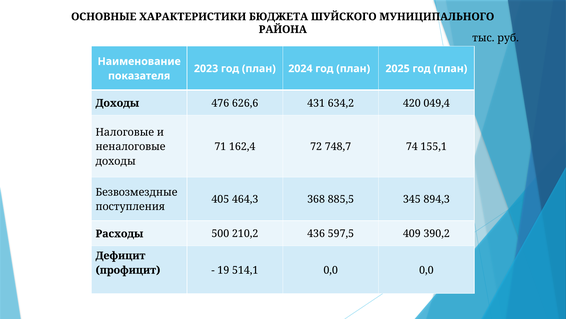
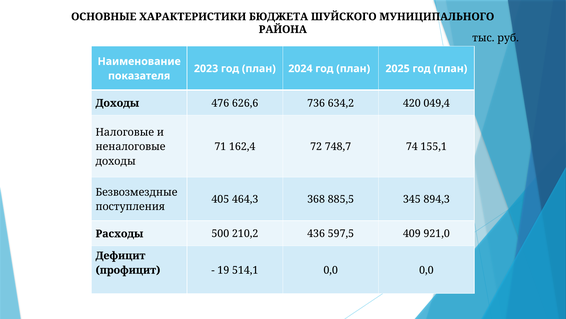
431: 431 -> 736
390,2: 390,2 -> 921,0
